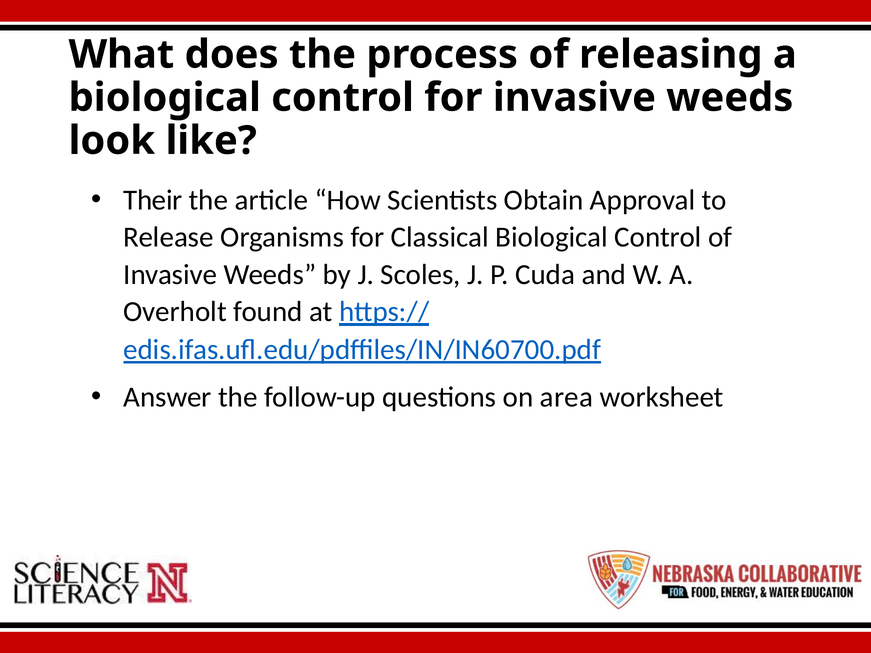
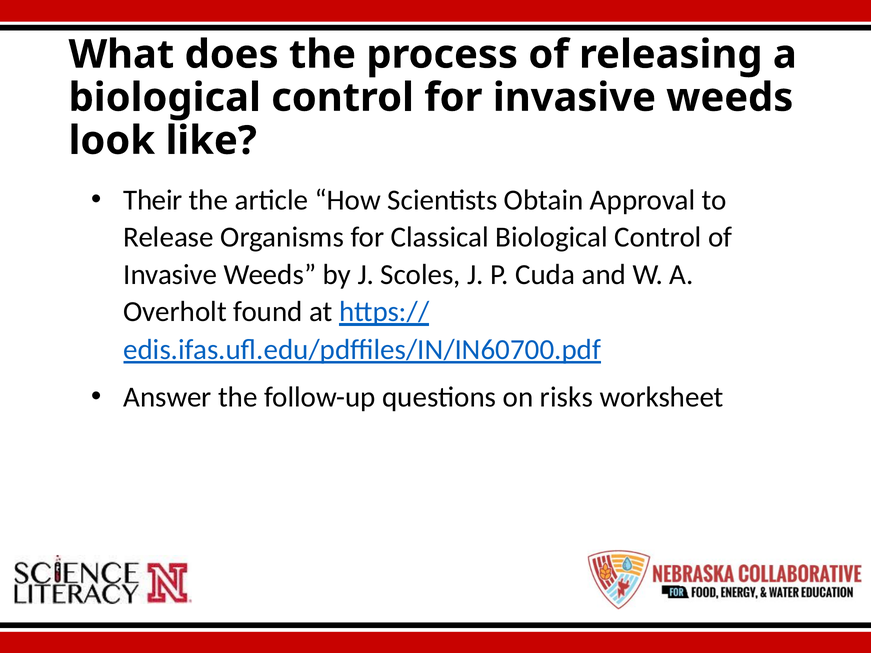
area: area -> risks
